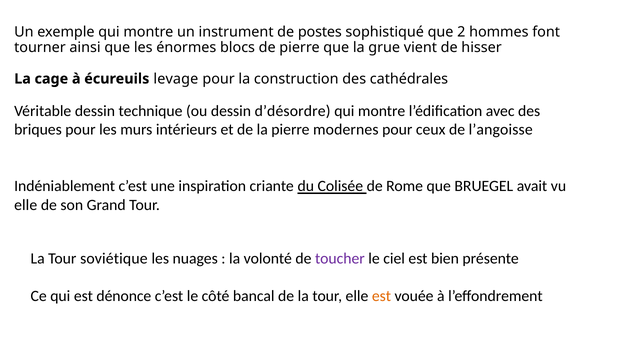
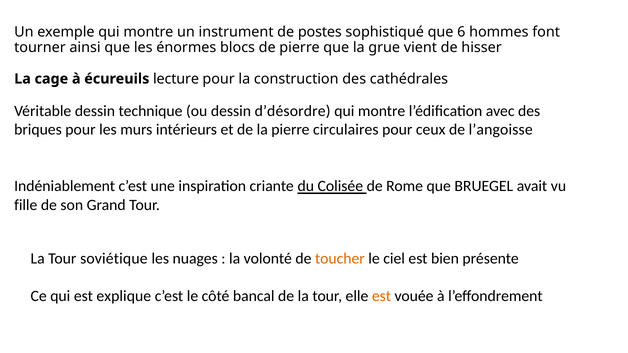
2: 2 -> 6
levage: levage -> lecture
modernes: modernes -> circulaires
elle at (26, 205): elle -> fille
toucher colour: purple -> orange
dénonce: dénonce -> explique
